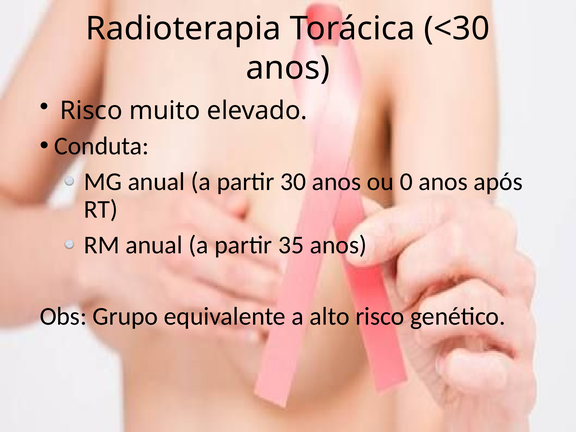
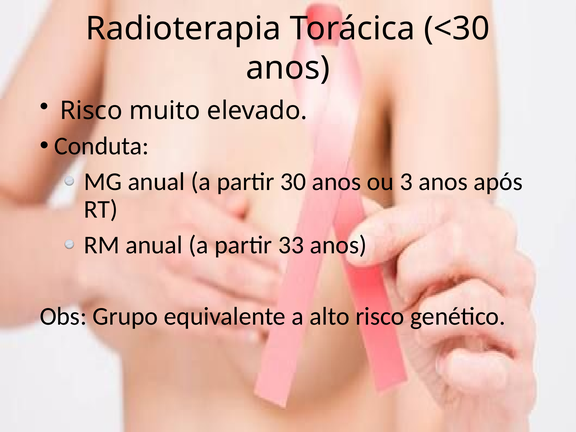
0: 0 -> 3
35: 35 -> 33
